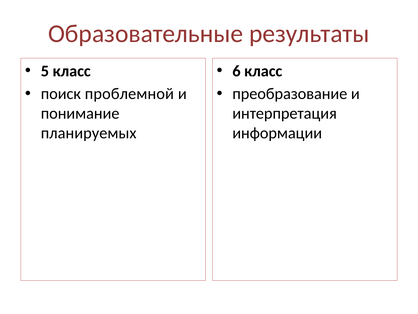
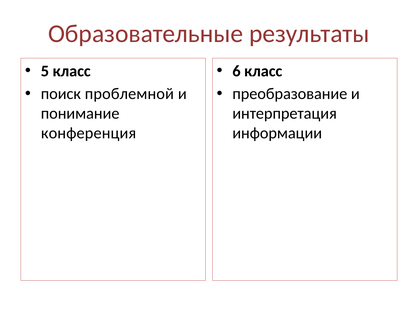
планируемых: планируемых -> конференция
